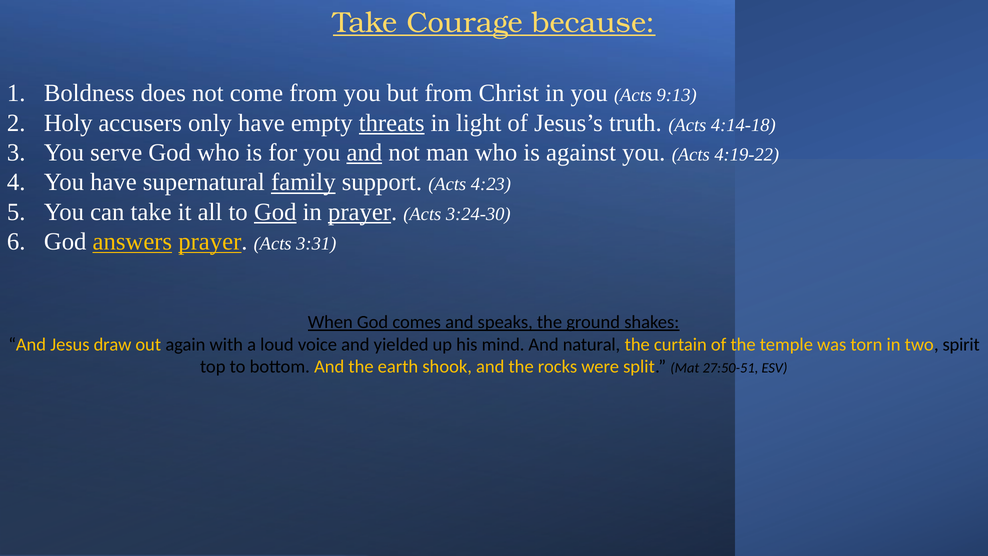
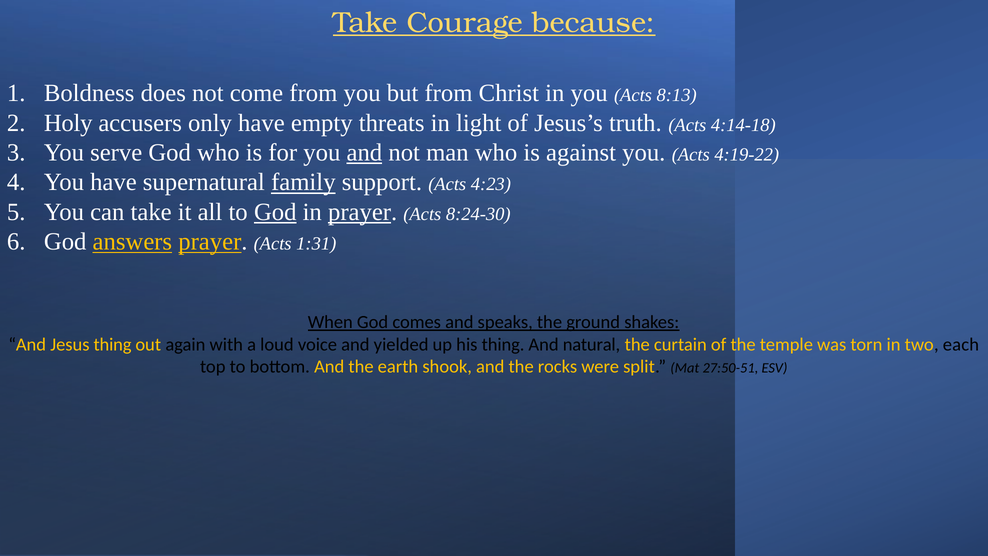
9:13: 9:13 -> 8:13
threats underline: present -> none
3:24-30: 3:24-30 -> 8:24-30
3:31: 3:31 -> 1:31
Jesus draw: draw -> thing
his mind: mind -> thing
spirit: spirit -> each
